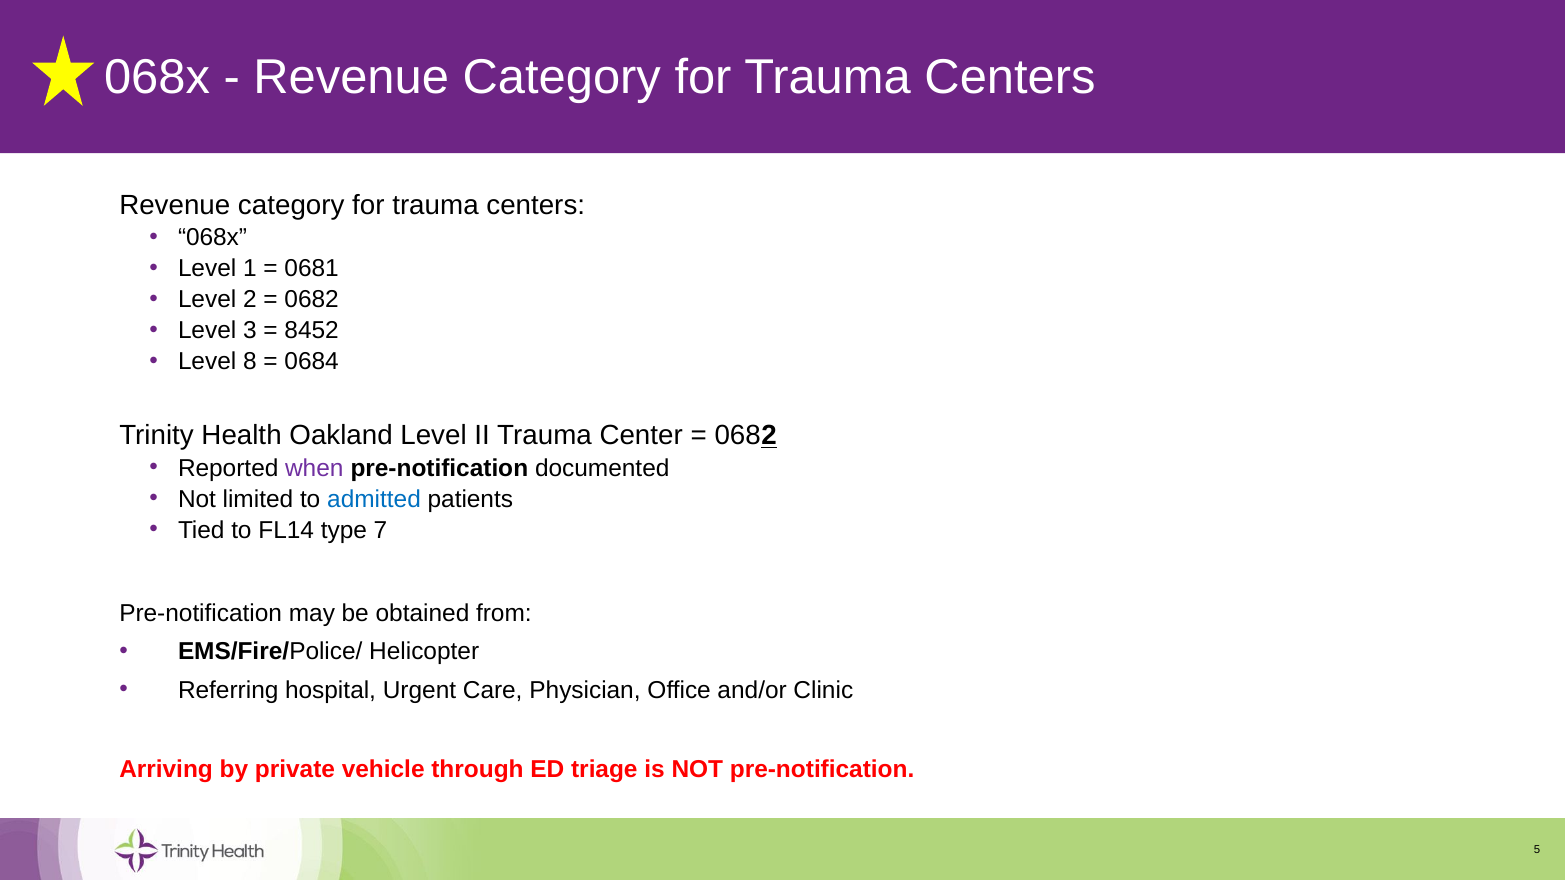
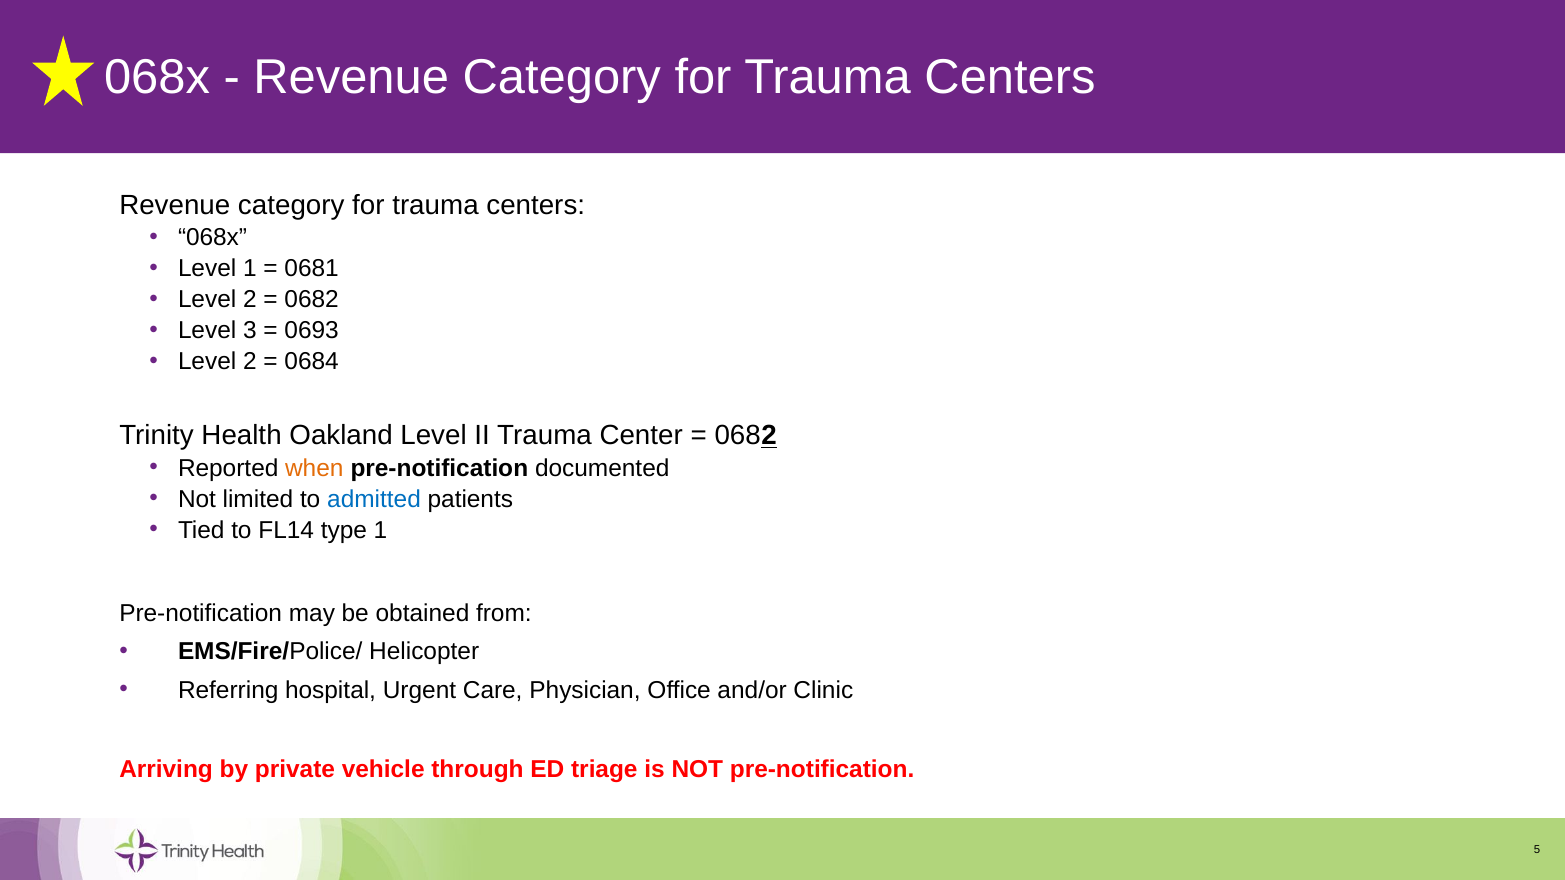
8452: 8452 -> 0693
8 at (250, 362): 8 -> 2
when colour: purple -> orange
type 7: 7 -> 1
